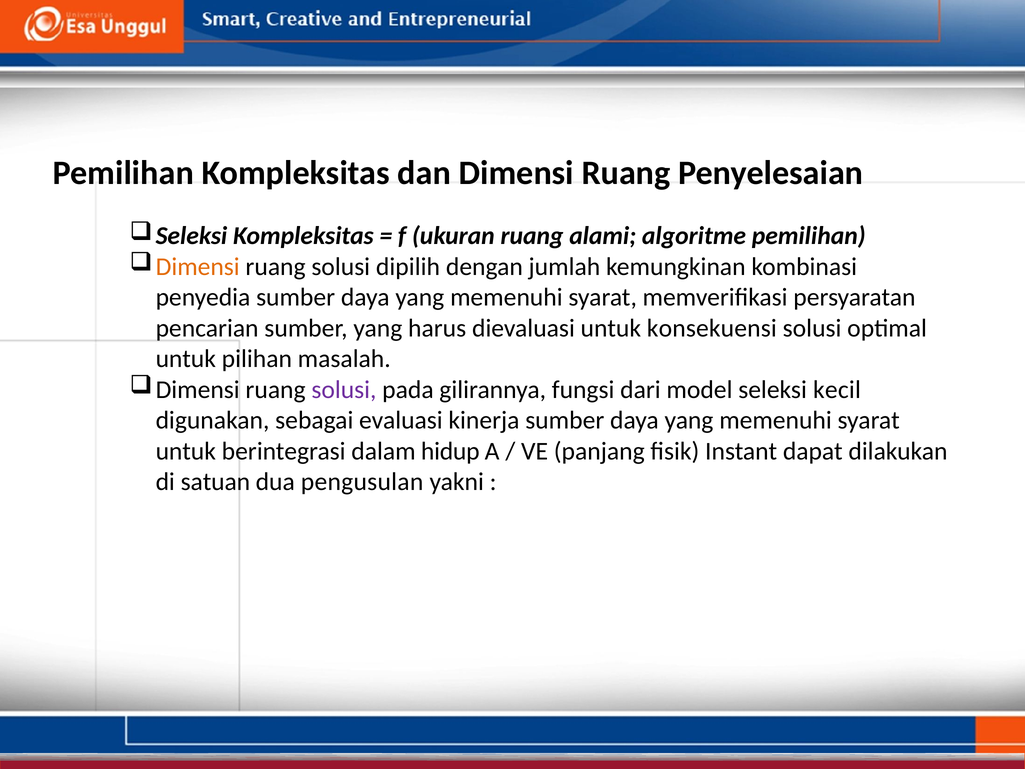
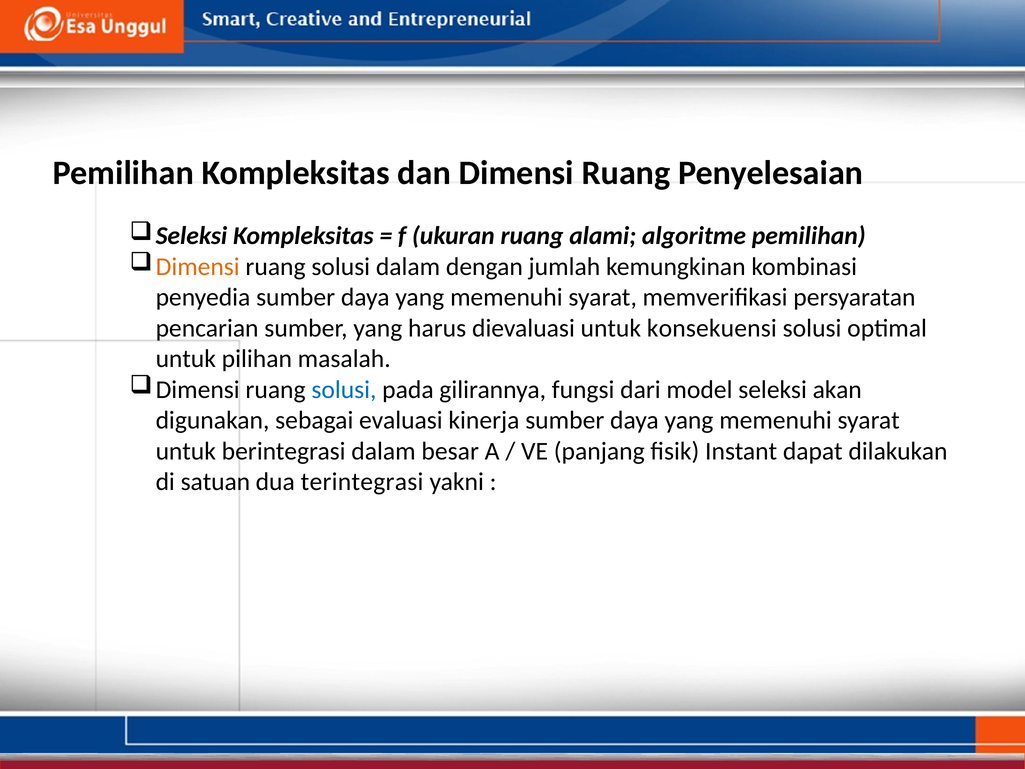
solusi dipilih: dipilih -> dalam
solusi at (344, 389) colour: purple -> blue
kecil: kecil -> akan
hidup: hidup -> besar
pengusulan: pengusulan -> terintegrasi
